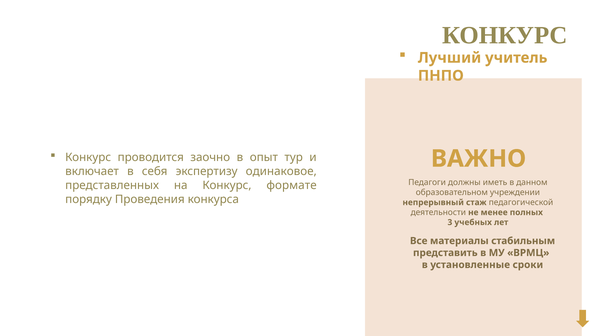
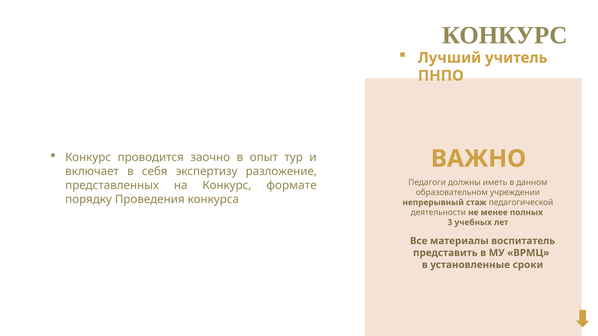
одинаковое: одинаковое -> разложение
стабильным: стабильным -> воспитатель
